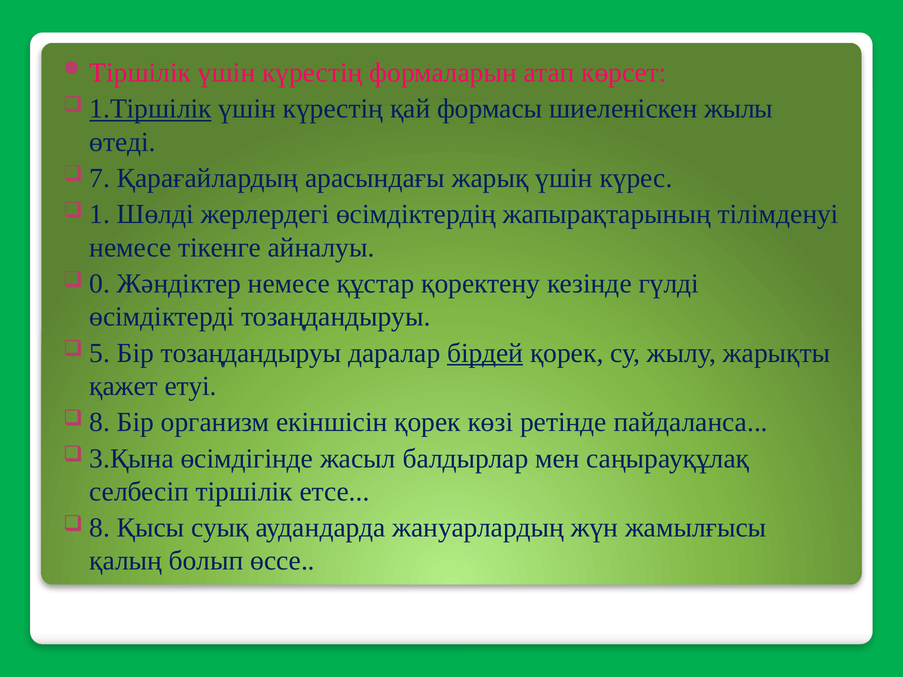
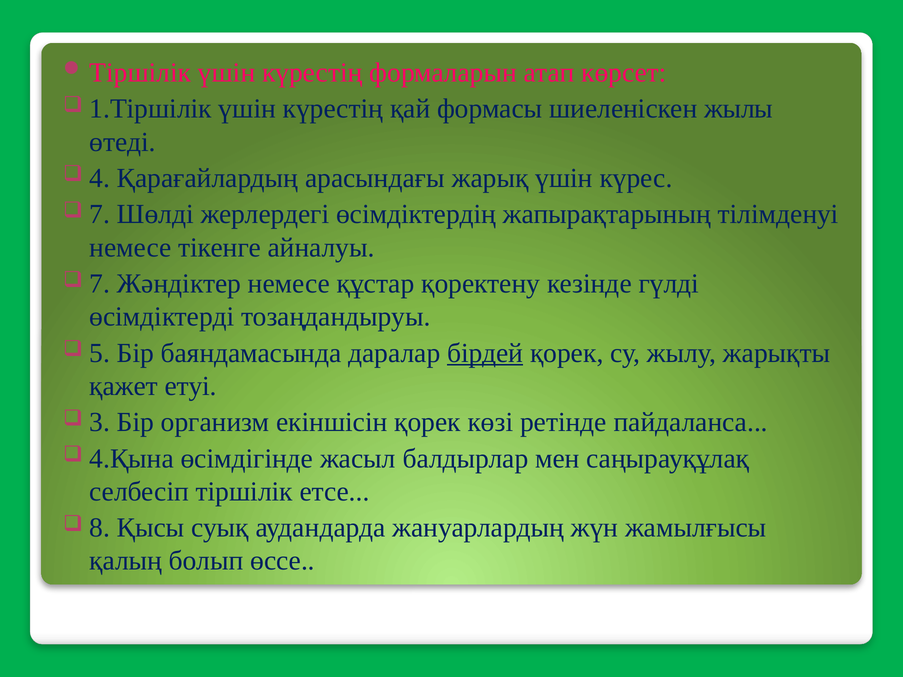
1.Тіршілік underline: present -> none
7: 7 -> 4
1 at (100, 214): 1 -> 7
0 at (100, 284): 0 -> 7
Бір тозаңдандыруы: тозаңдандыруы -> баяндамасында
8 at (100, 422): 8 -> 3
3.Қына: 3.Қына -> 4.Қына
